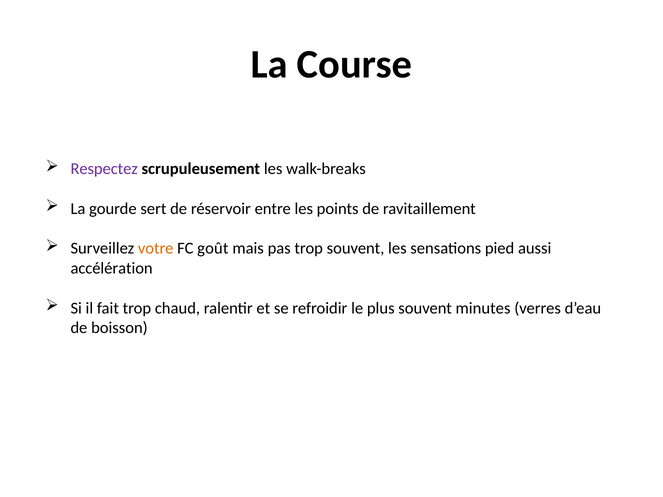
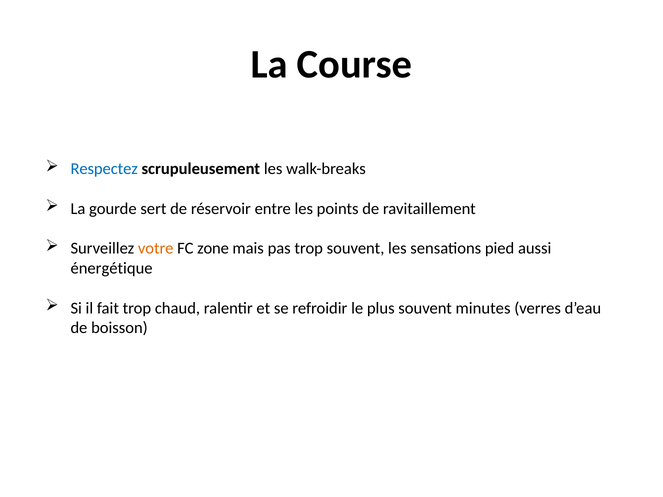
Respectez colour: purple -> blue
goût: goût -> zone
accélération: accélération -> énergétique
